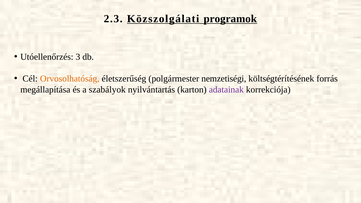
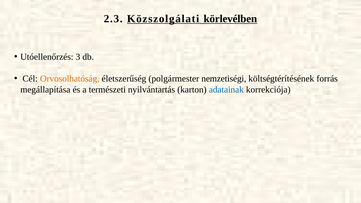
programok: programok -> körlevélben
szabályok: szabályok -> természeti
adatainak colour: purple -> blue
